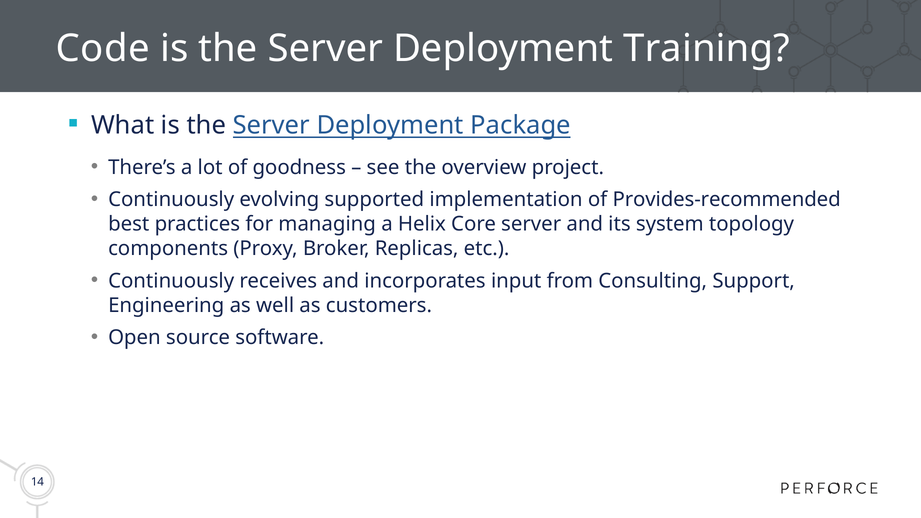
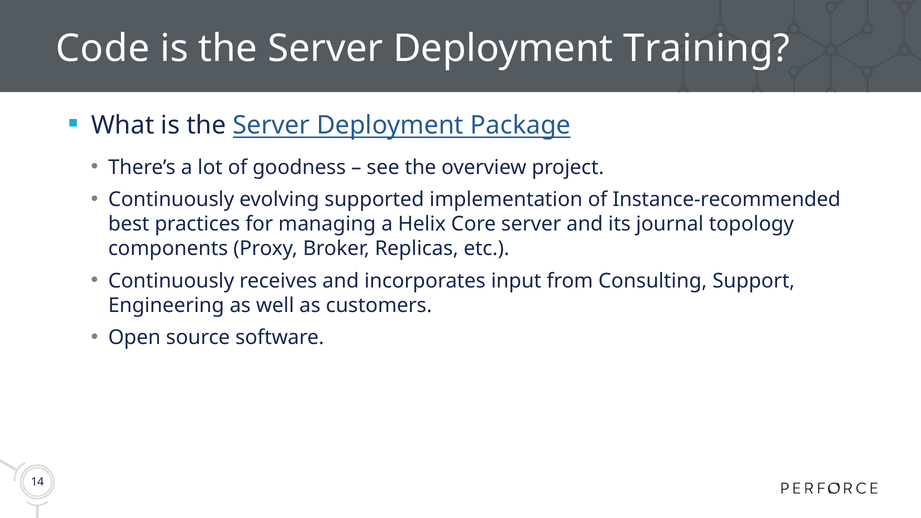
Provides-recommended: Provides-recommended -> Instance-recommended
system: system -> journal
